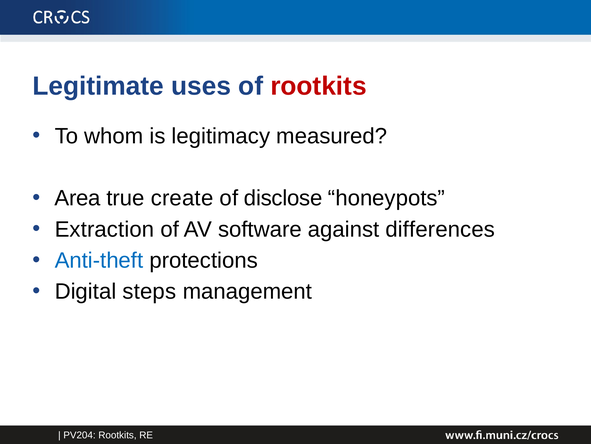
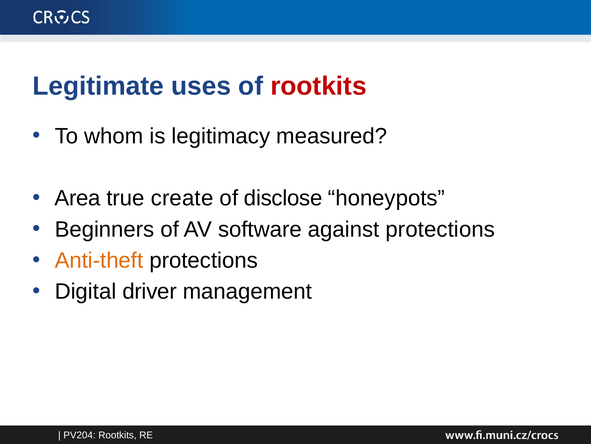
Extraction: Extraction -> Beginners
against differences: differences -> protections
Anti-theft colour: blue -> orange
steps: steps -> driver
